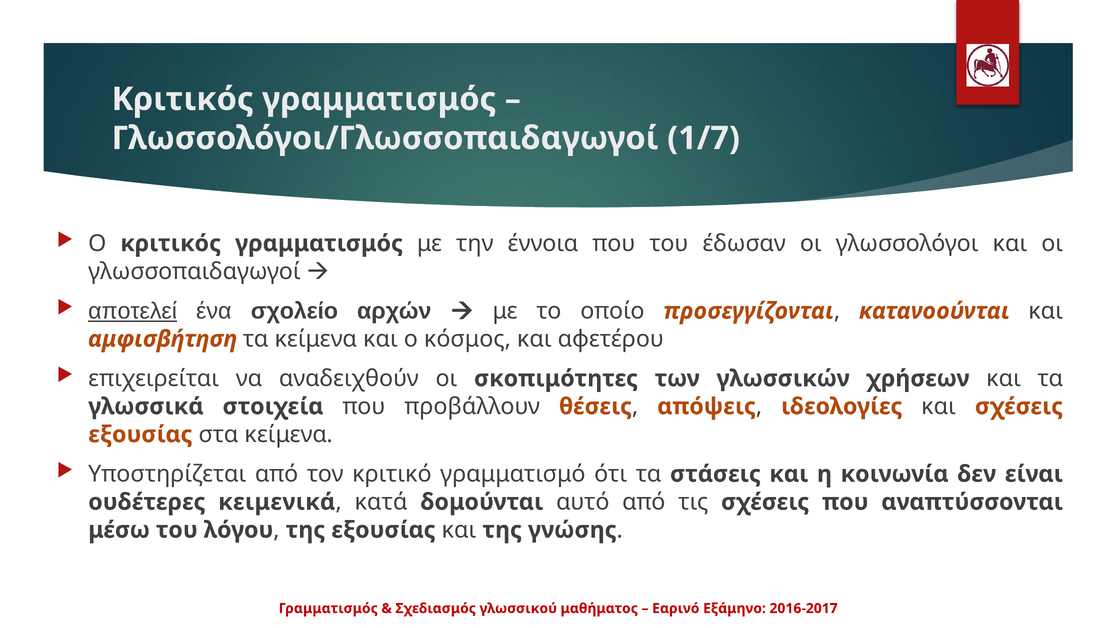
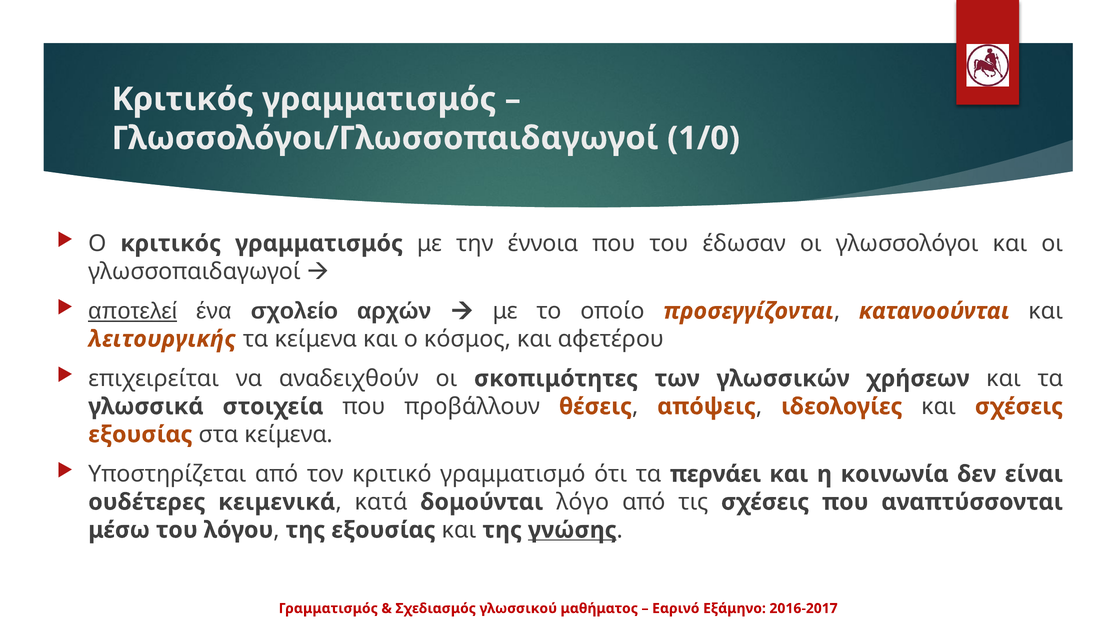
1/7: 1/7 -> 1/0
αμφισβήτηση: αμφισβήτηση -> λειτουργικής
στάσεις: στάσεις -> περνάει
αυτό: αυτό -> λόγο
γνώσης underline: none -> present
